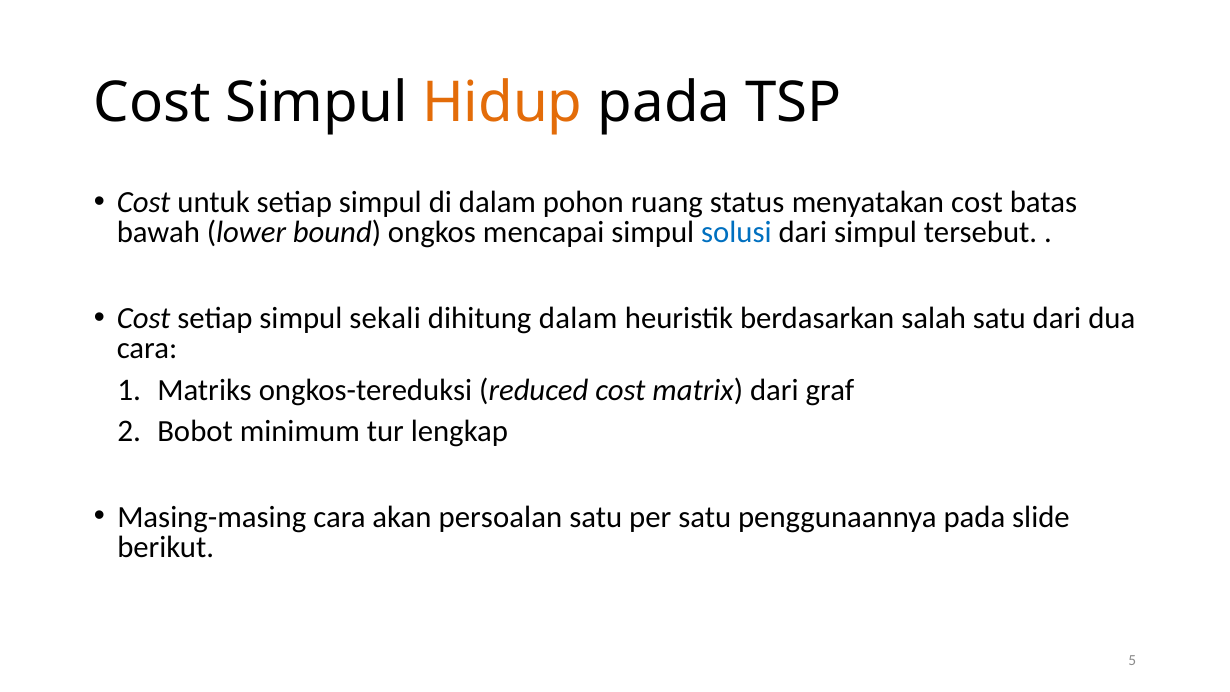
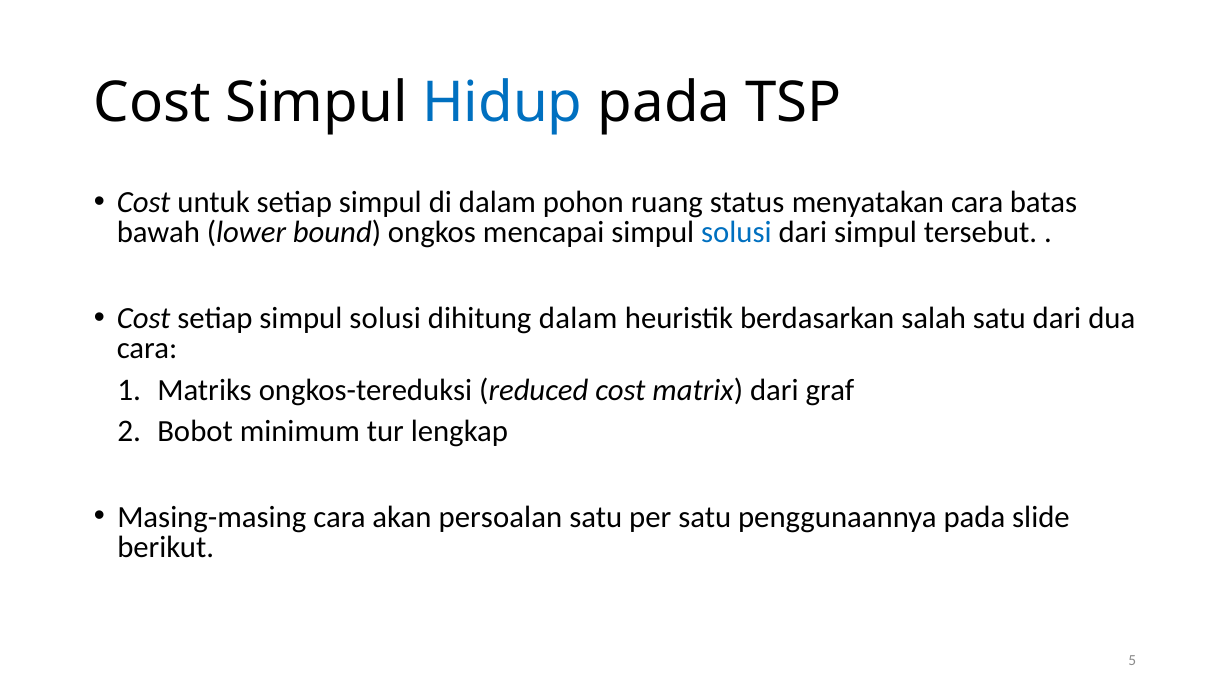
Hidup colour: orange -> blue
menyatakan cost: cost -> cara
setiap simpul sekali: sekali -> solusi
